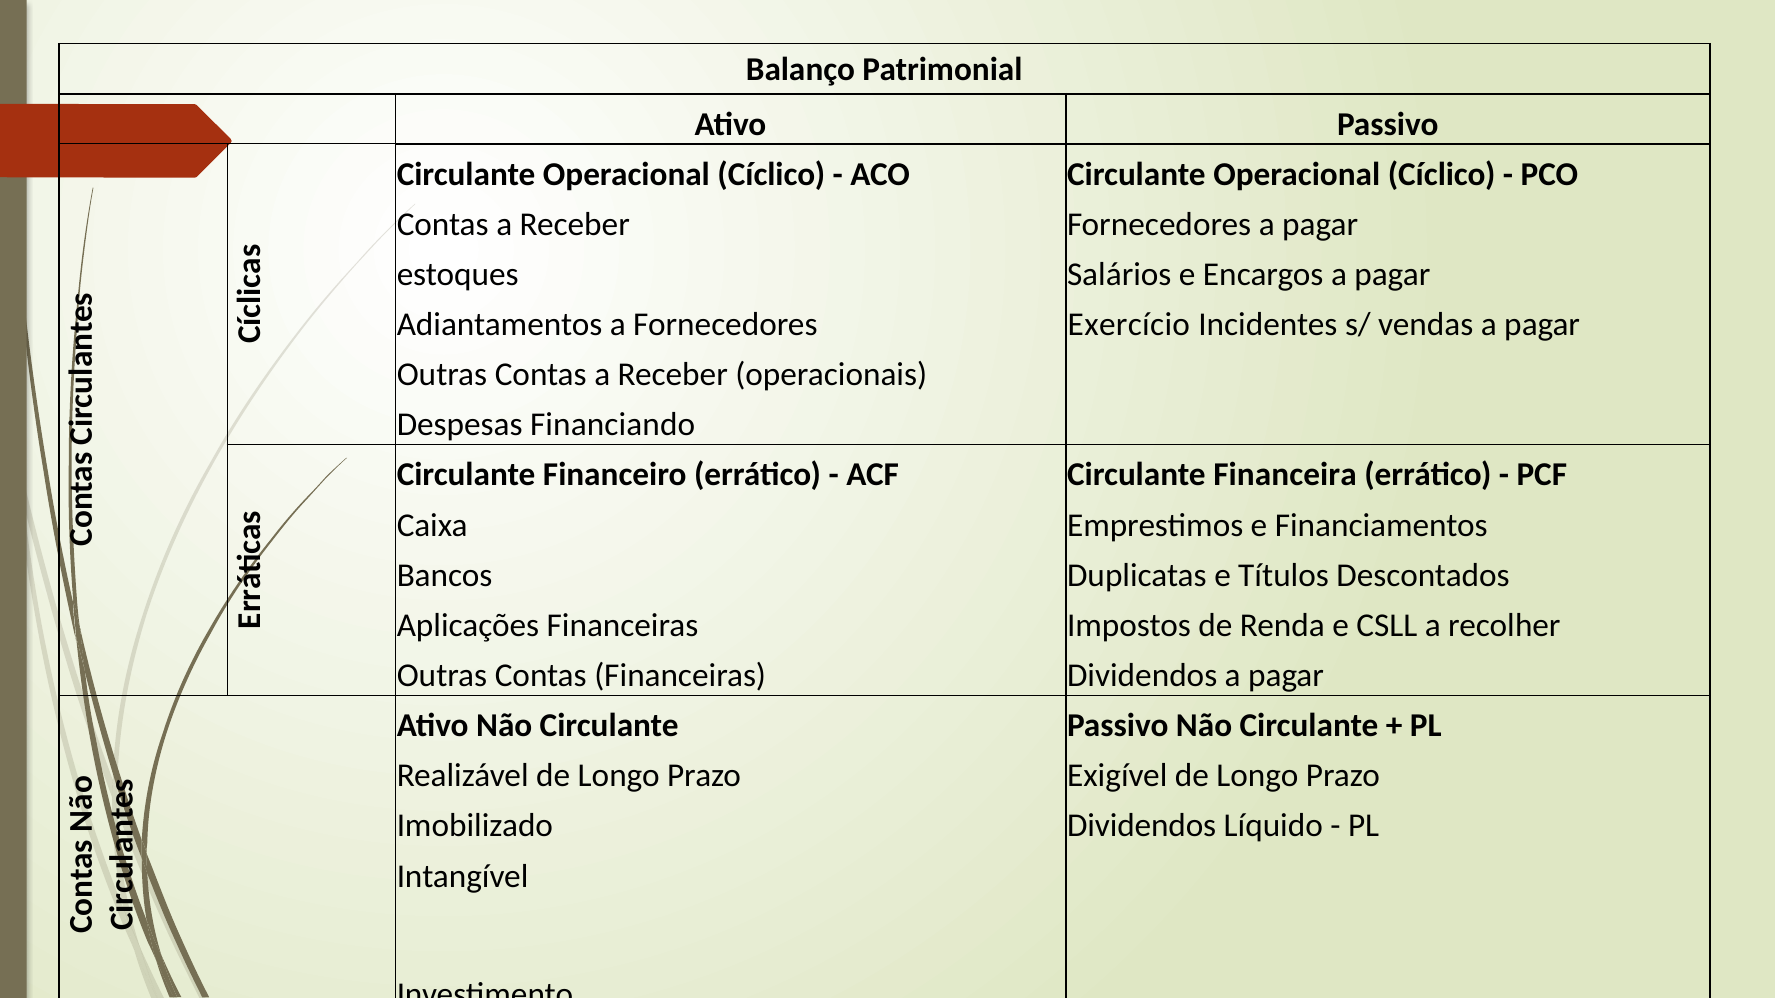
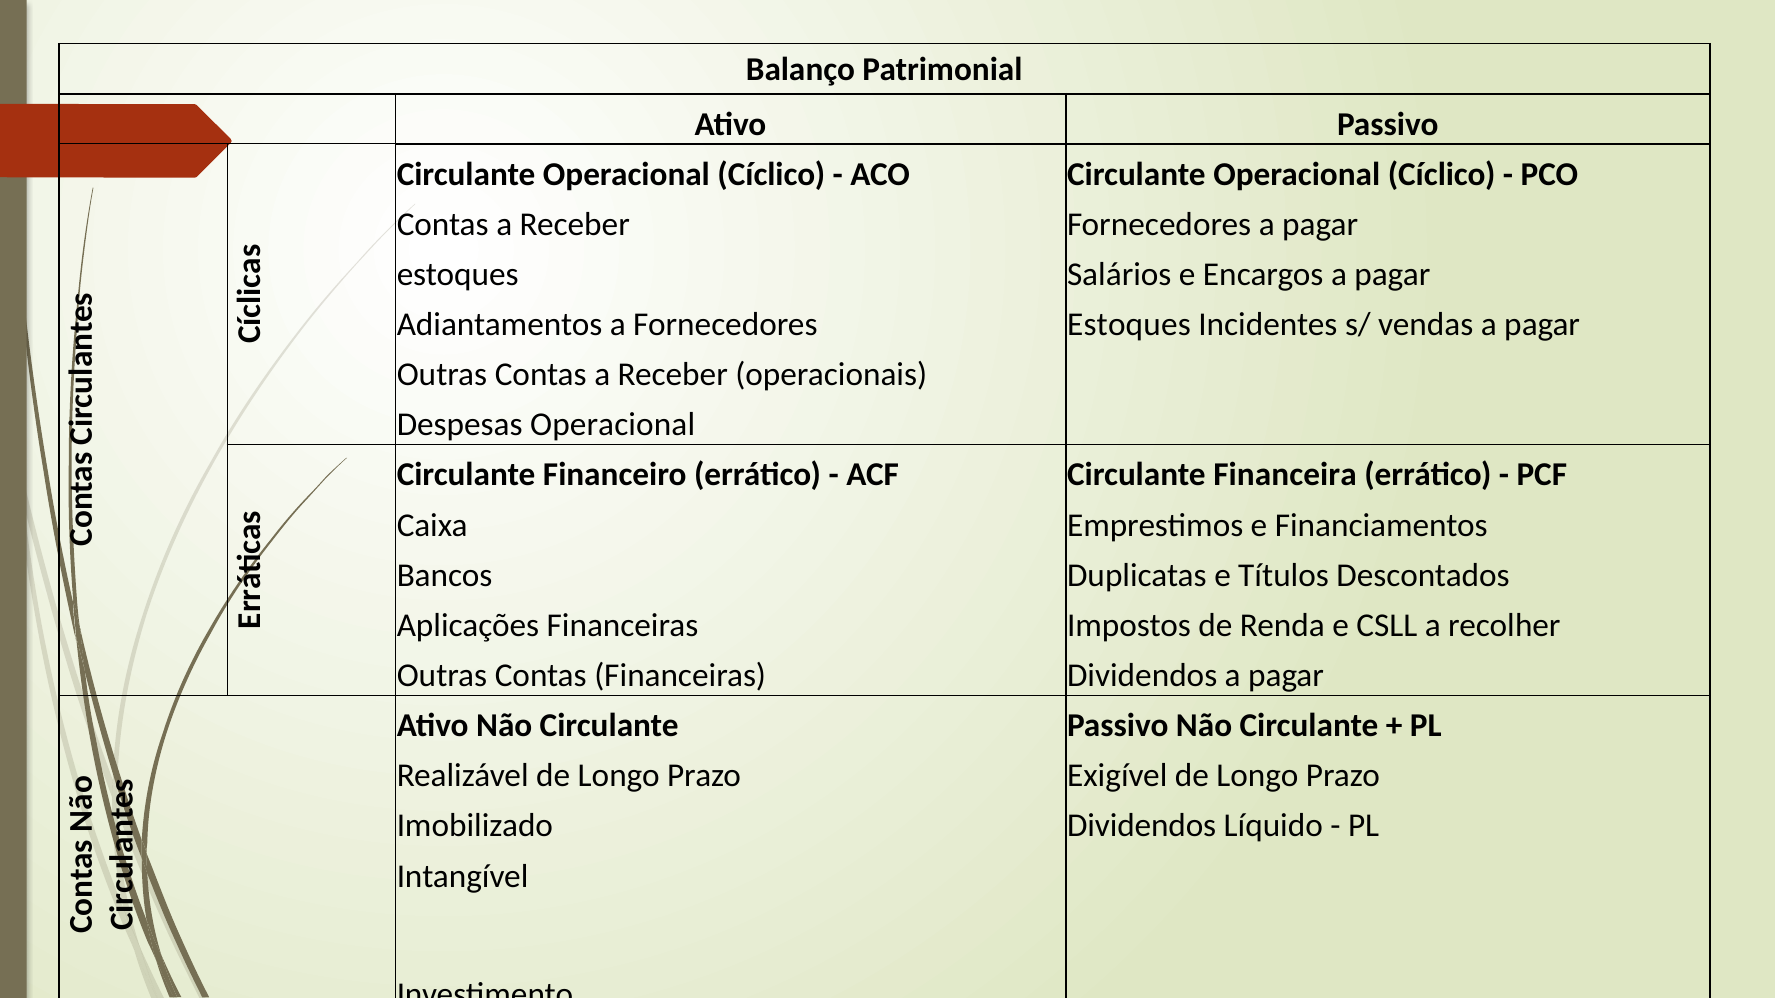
Fornecedores Exercício: Exercício -> Estoques
Despesas Financiando: Financiando -> Operacional
